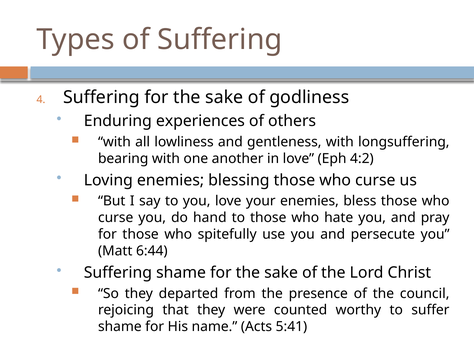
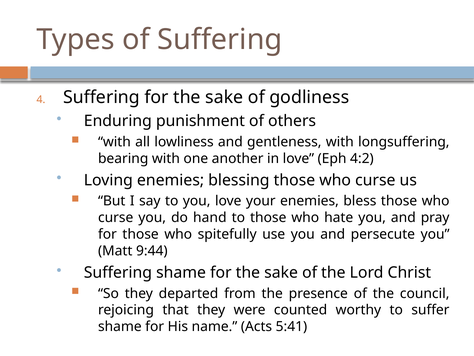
experiences: experiences -> punishment
6:44: 6:44 -> 9:44
